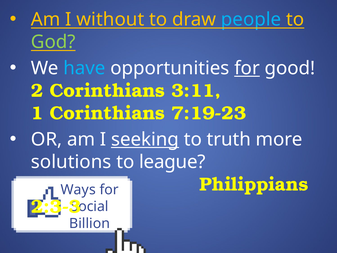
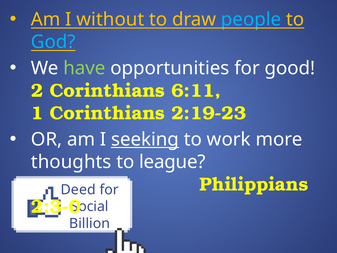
God colour: light green -> light blue
have colour: light blue -> light green
for at (247, 68) underline: present -> none
3:11: 3:11 -> 6:11
7:19-23: 7:19-23 -> 2:19-23
truth: truth -> work
solutions: solutions -> thoughts
Ways: Ways -> Deed
2:3-3: 2:3-3 -> 2:3-0
